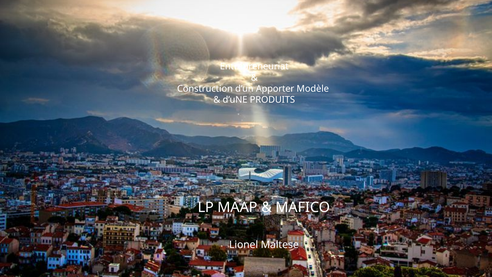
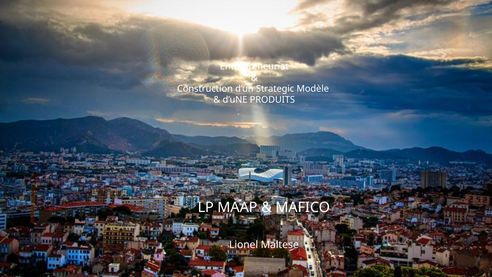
Apporter: Apporter -> Strategic
